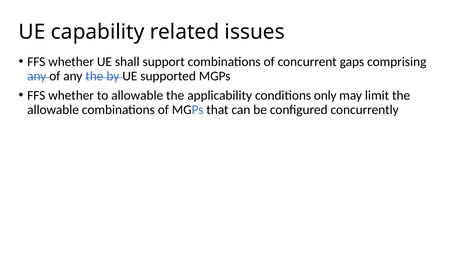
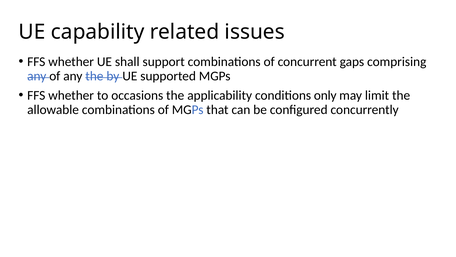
to allowable: allowable -> occasions
